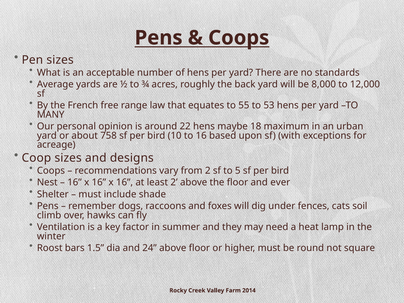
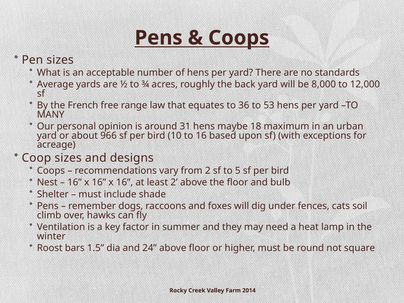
55: 55 -> 36
22: 22 -> 31
758: 758 -> 966
ever: ever -> bulb
